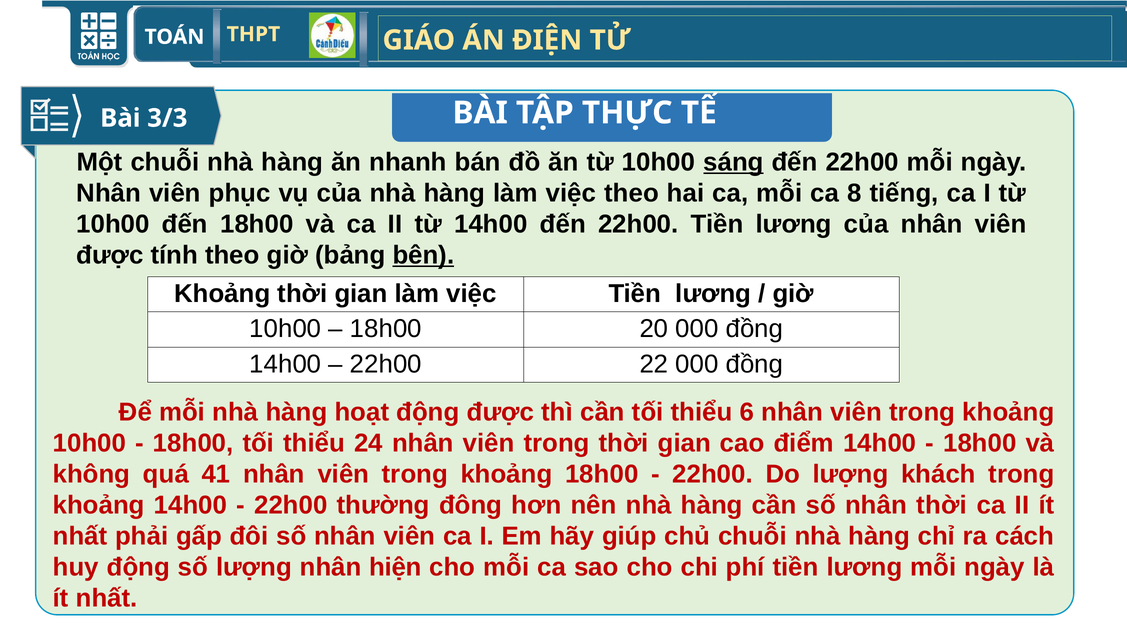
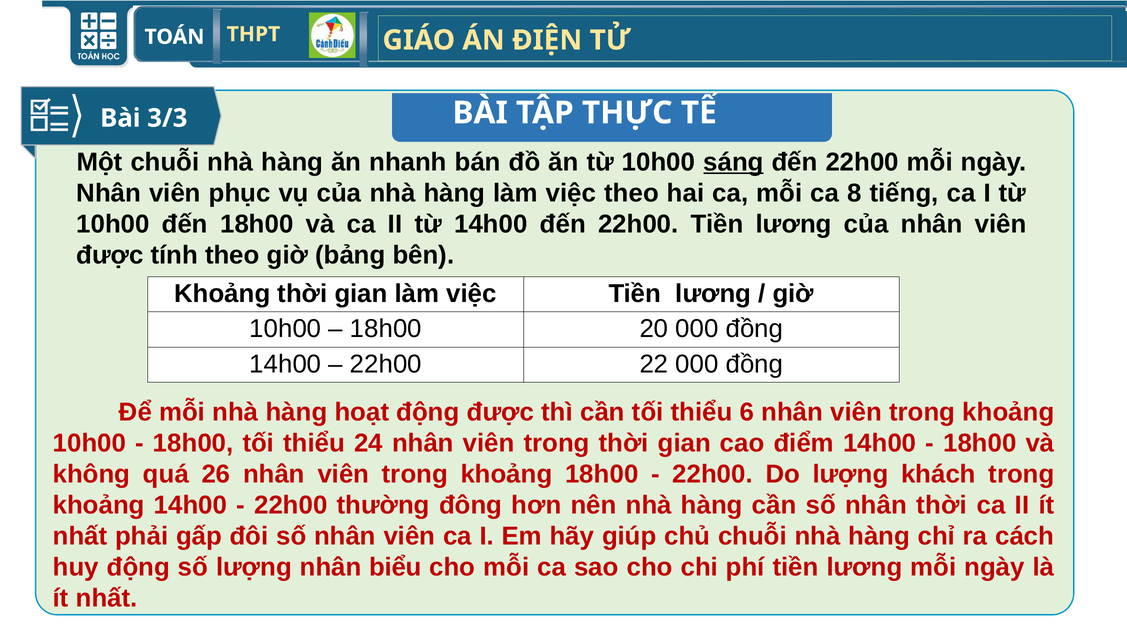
bên underline: present -> none
41: 41 -> 26
hiện: hiện -> biểu
